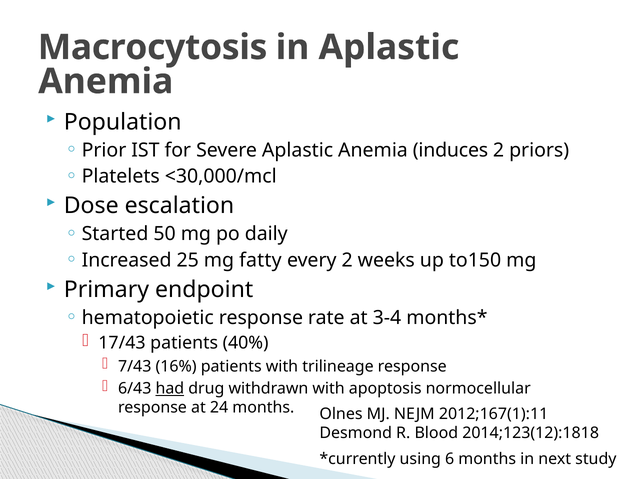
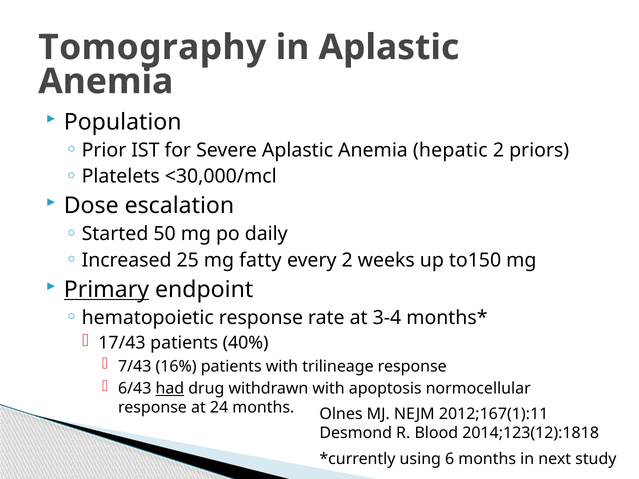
Macrocytosis: Macrocytosis -> Tomography
induces: induces -> hepatic
Primary underline: none -> present
